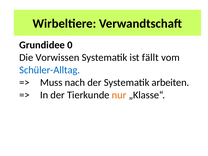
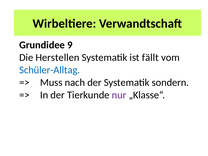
0: 0 -> 9
Vorwissen: Vorwissen -> Herstellen
arbeiten: arbeiten -> sondern
nur colour: orange -> purple
